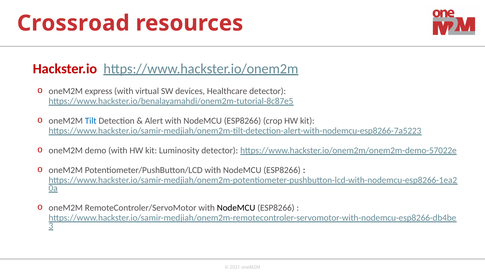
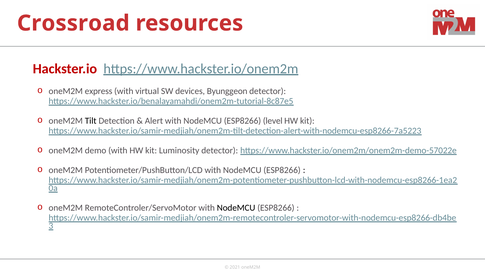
Healthcare: Healthcare -> Byunggeon
Tilt colour: blue -> black
crop: crop -> level
